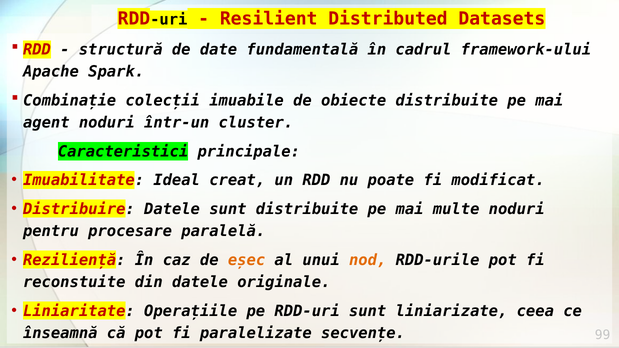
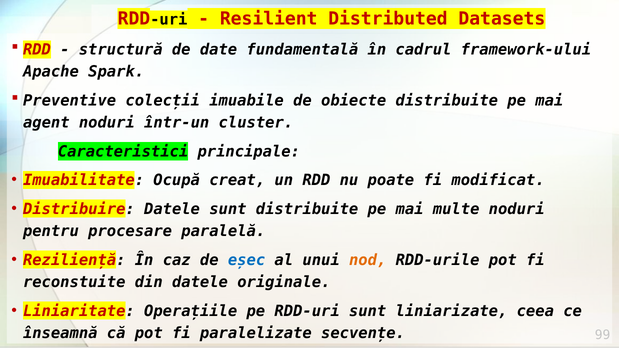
Combinație: Combinație -> Preventive
Ideal: Ideal -> Ocupă
eșec colour: orange -> blue
